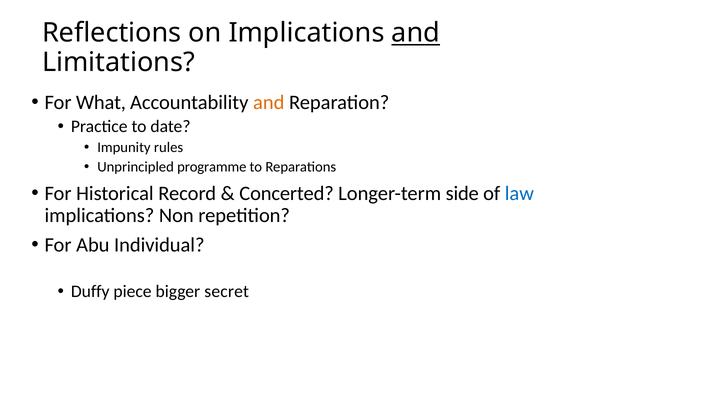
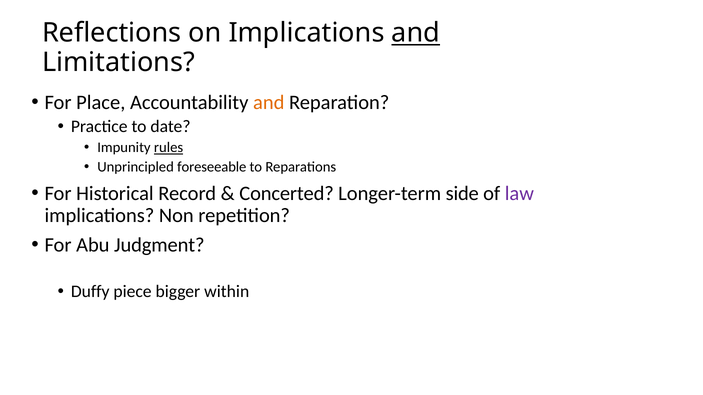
What: What -> Place
rules underline: none -> present
programme: programme -> foreseeable
law colour: blue -> purple
Individual: Individual -> Judgment
secret: secret -> within
